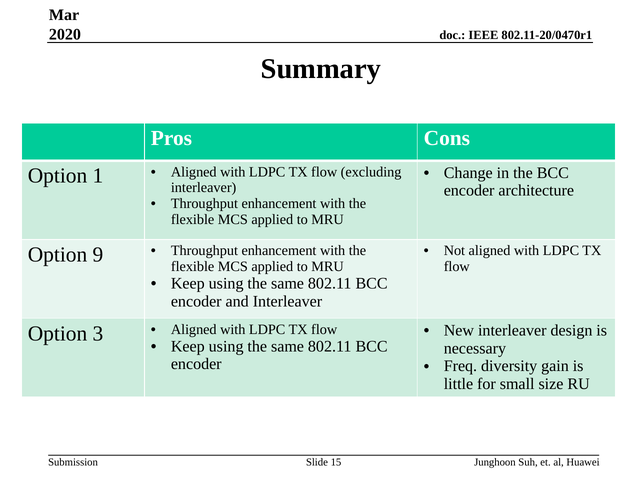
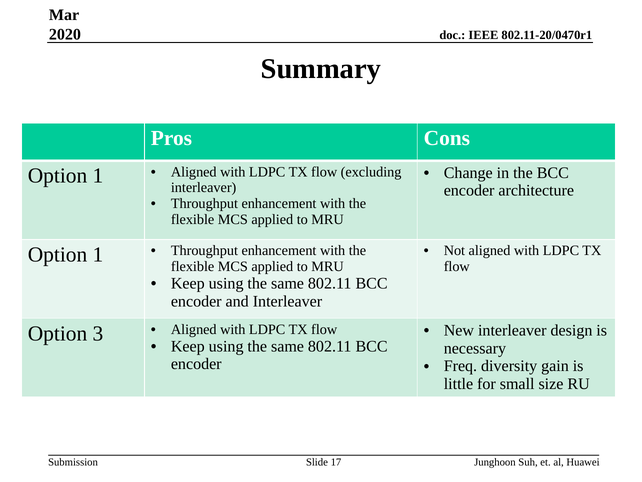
9 at (98, 254): 9 -> 1
15: 15 -> 17
